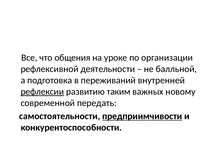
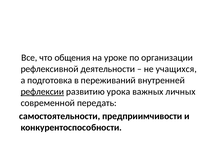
балльной: балльной -> учащихся
таким: таким -> урока
новому: новому -> личных
предприимчивости underline: present -> none
